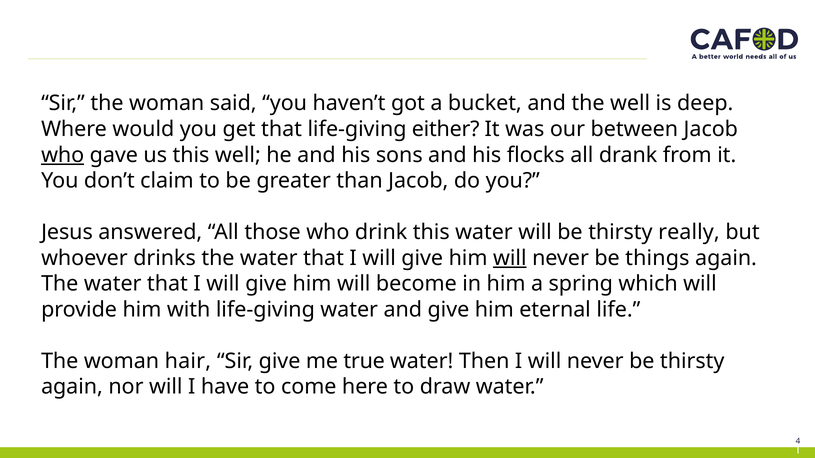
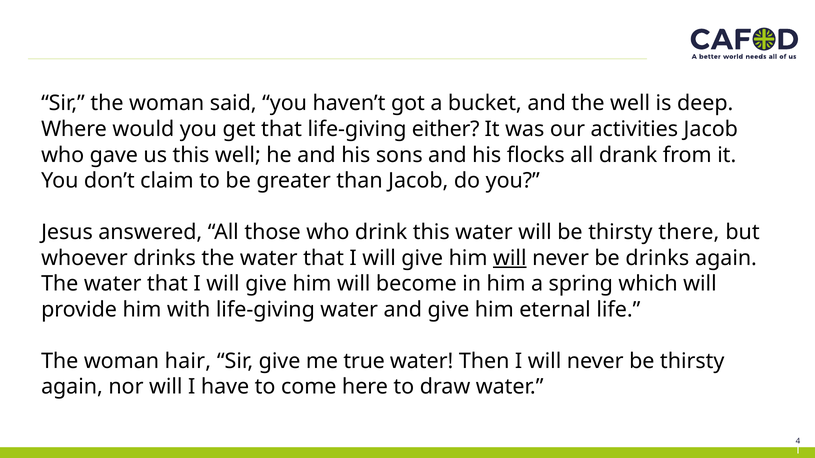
between: between -> activities
who at (63, 155) underline: present -> none
really: really -> there
be things: things -> drinks
